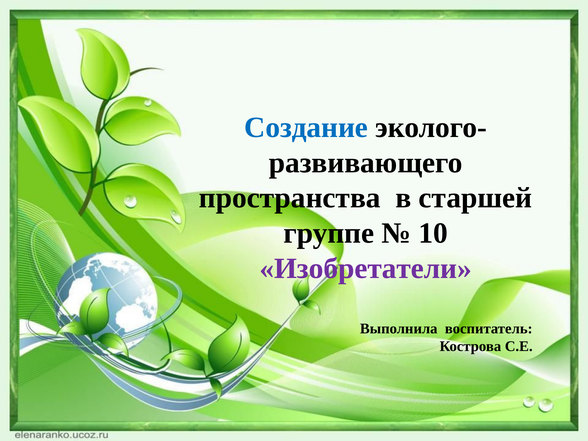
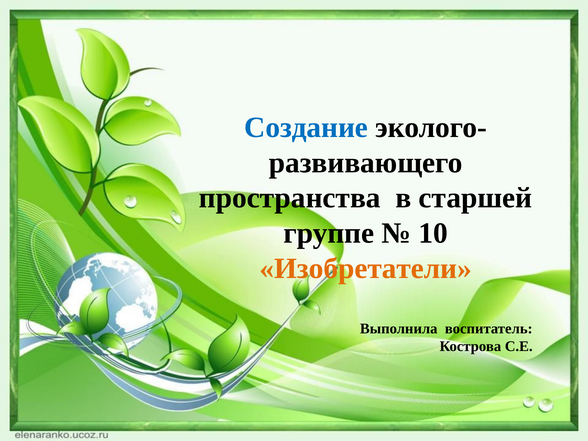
Изобретатели colour: purple -> orange
